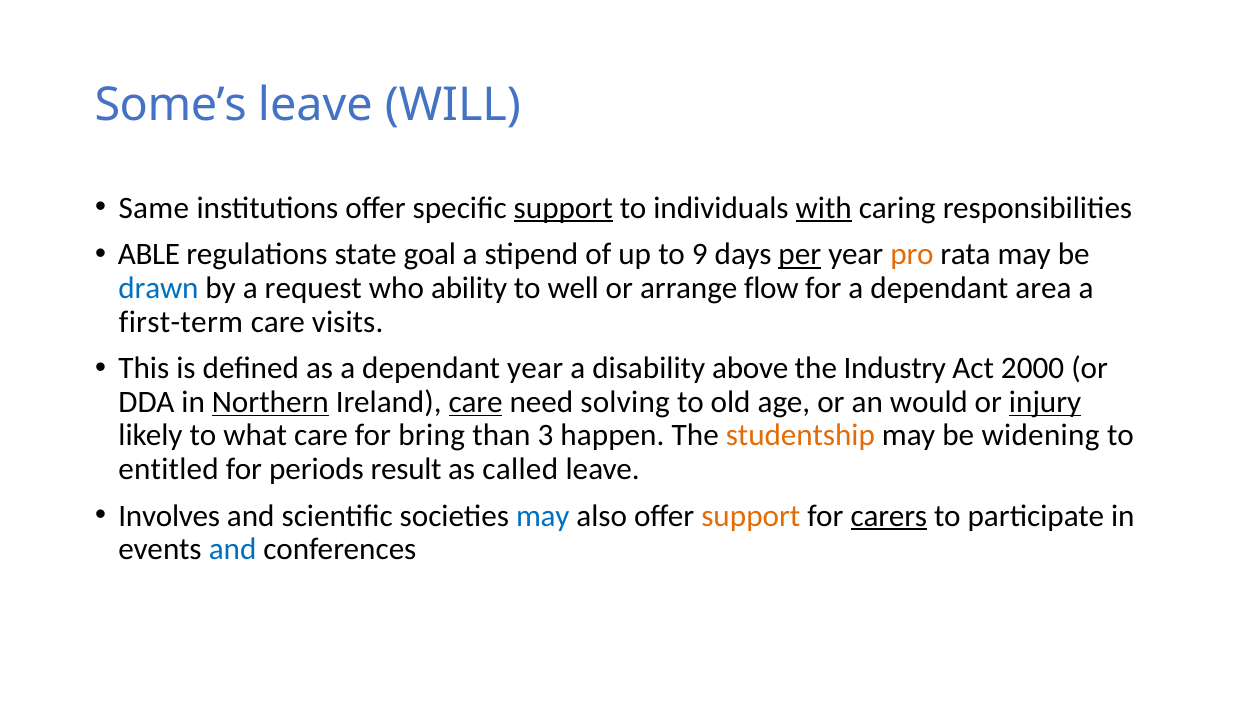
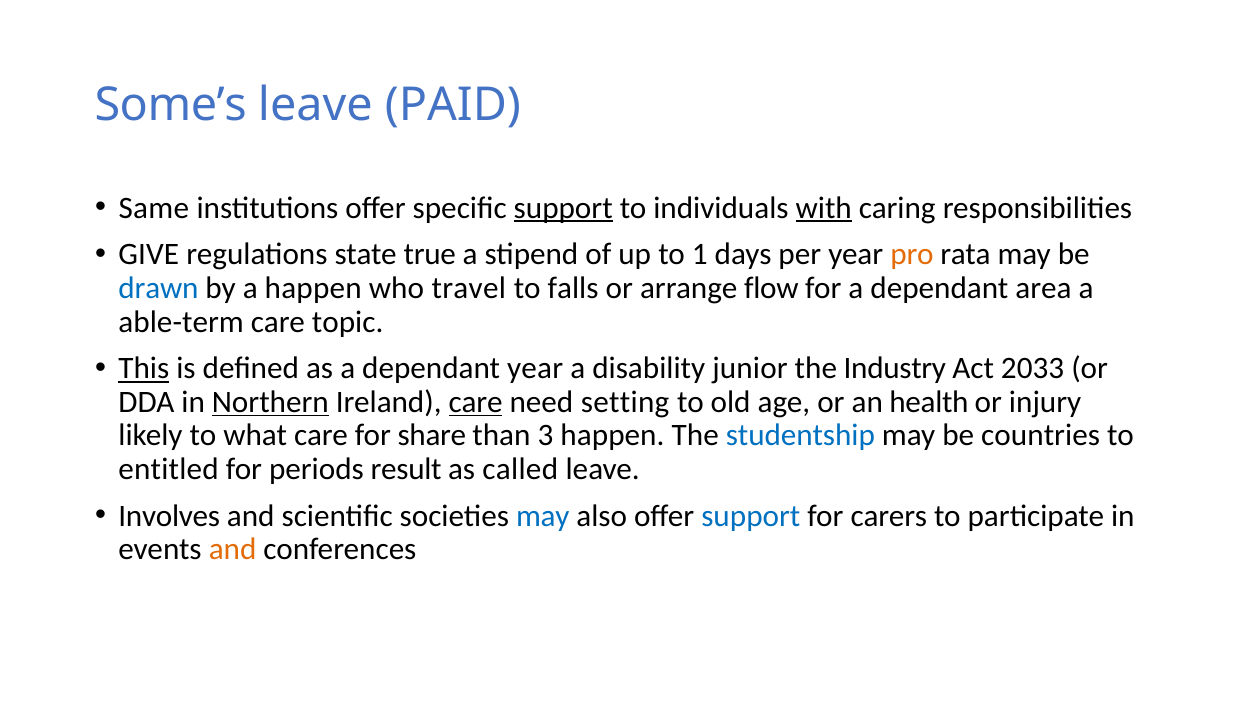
WILL: WILL -> PAID
ABLE: ABLE -> GIVE
goal: goal -> true
9: 9 -> 1
per underline: present -> none
a request: request -> happen
ability: ability -> travel
well: well -> falls
first-term: first-term -> able-term
visits: visits -> topic
This underline: none -> present
above: above -> junior
2000: 2000 -> 2033
solving: solving -> setting
would: would -> health
injury underline: present -> none
bring: bring -> share
studentship colour: orange -> blue
widening: widening -> countries
support at (751, 516) colour: orange -> blue
carers underline: present -> none
and at (233, 550) colour: blue -> orange
